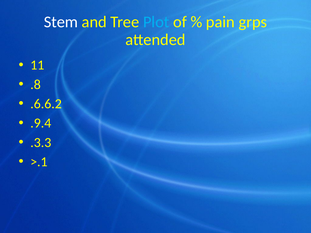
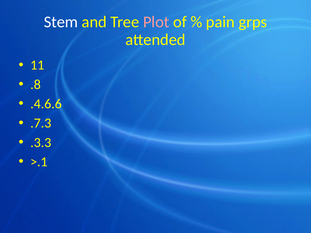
Plot colour: light blue -> pink
.6.6.2: .6.6.2 -> .4.6.6
.9.4: .9.4 -> .7.3
